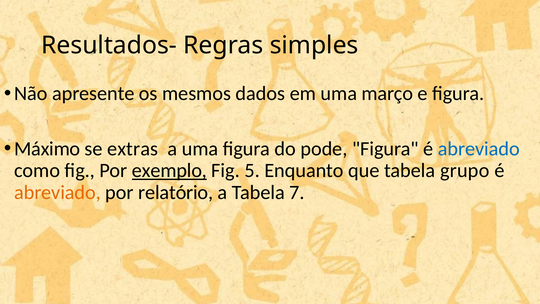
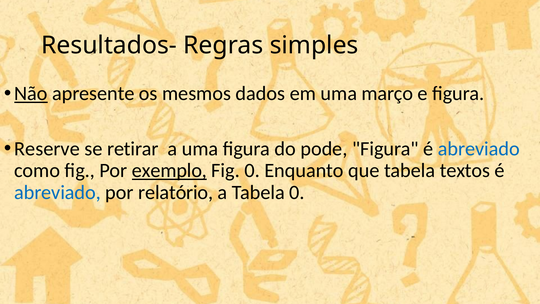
Não underline: none -> present
Máximo: Máximo -> Reserve
extras: extras -> retirar
Fig 5: 5 -> 0
grupo: grupo -> textos
abreviado at (57, 192) colour: orange -> blue
Tabela 7: 7 -> 0
